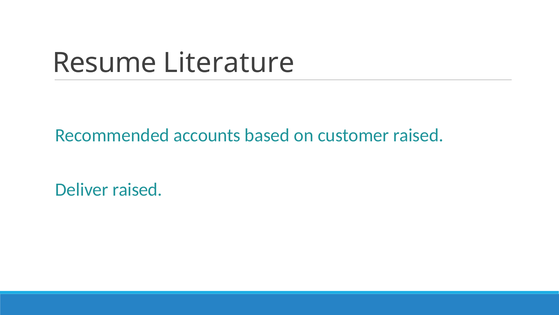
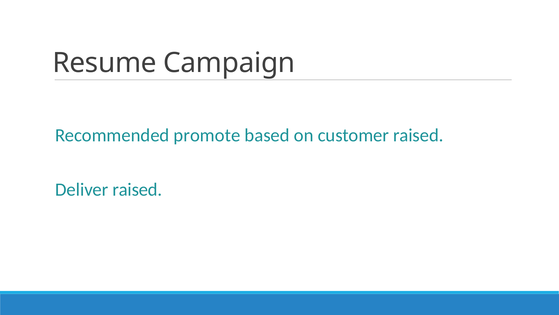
Literature: Literature -> Campaign
accounts: accounts -> promote
